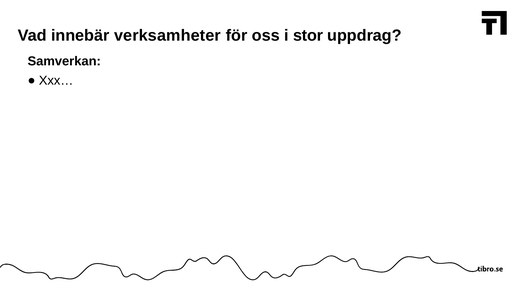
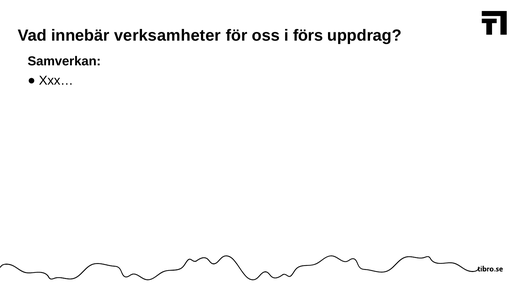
stor: stor -> förs
